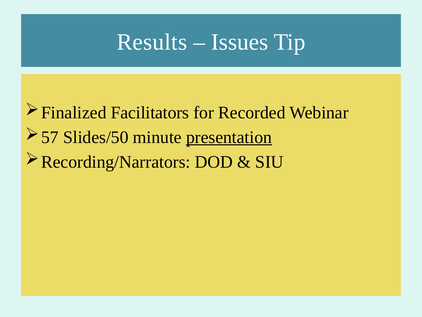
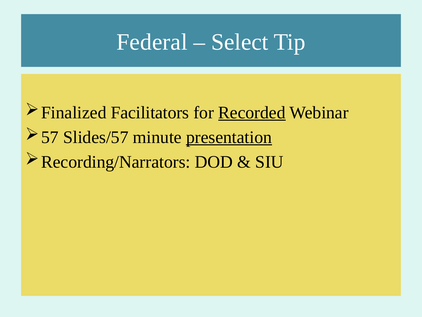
Results: Results -> Federal
Issues: Issues -> Select
Recorded underline: none -> present
Slides/50: Slides/50 -> Slides/57
